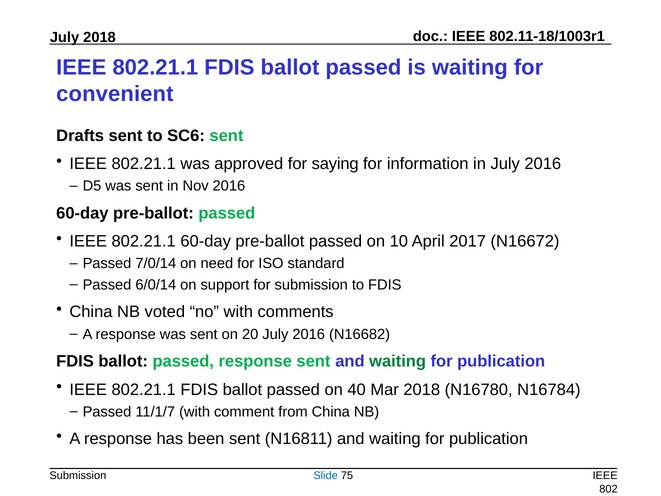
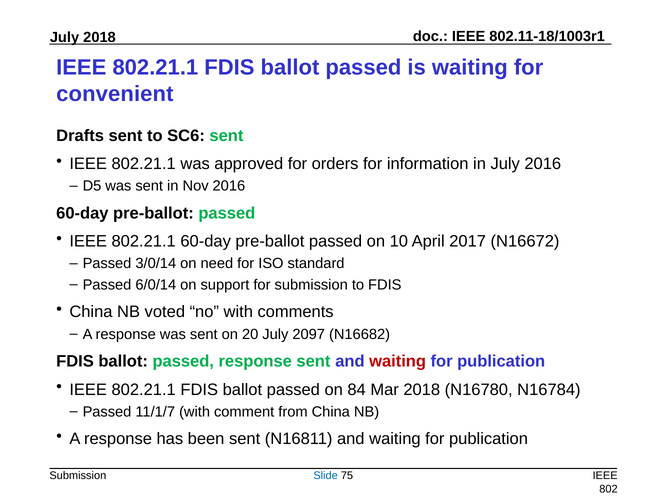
saying: saying -> orders
7/0/14: 7/0/14 -> 3/0/14
20 July 2016: 2016 -> 2097
waiting at (398, 361) colour: green -> red
40: 40 -> 84
